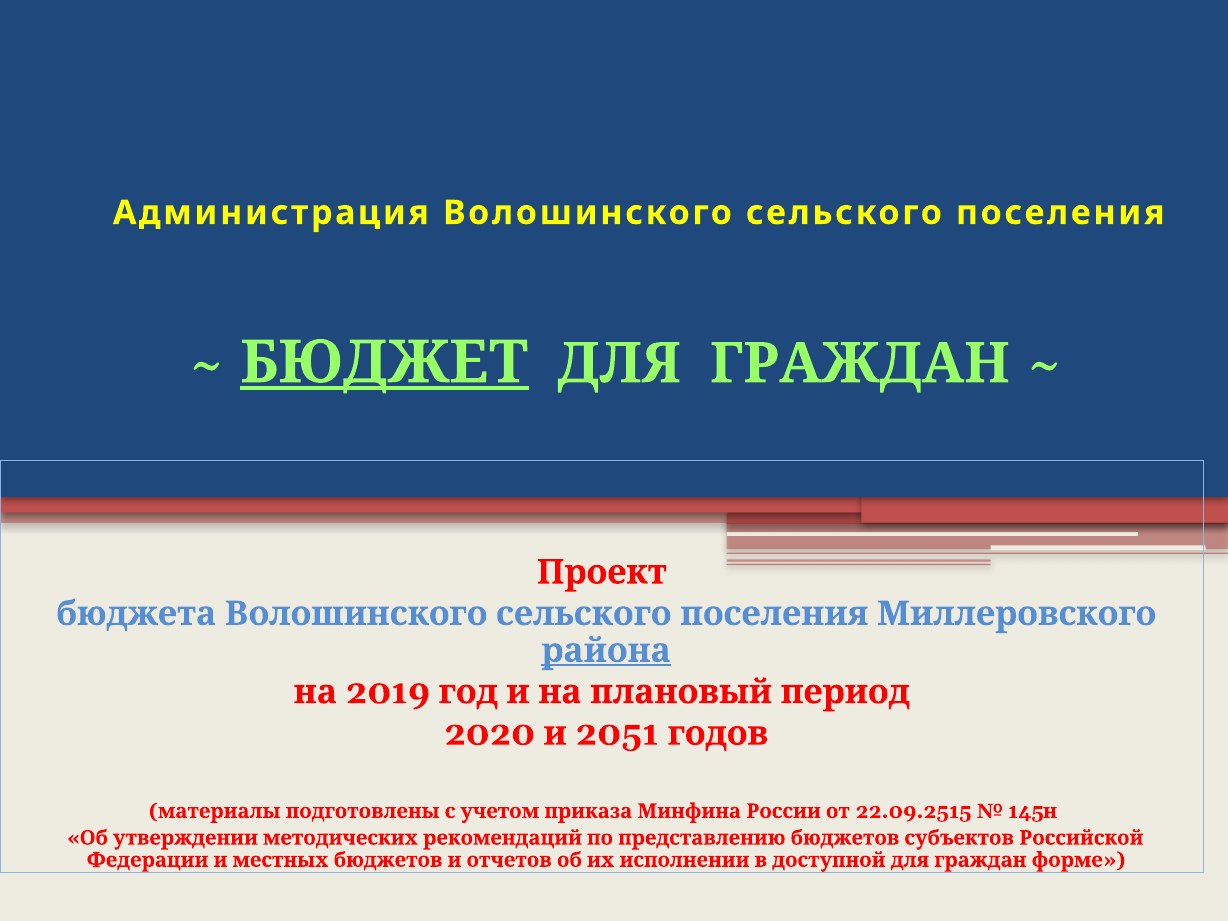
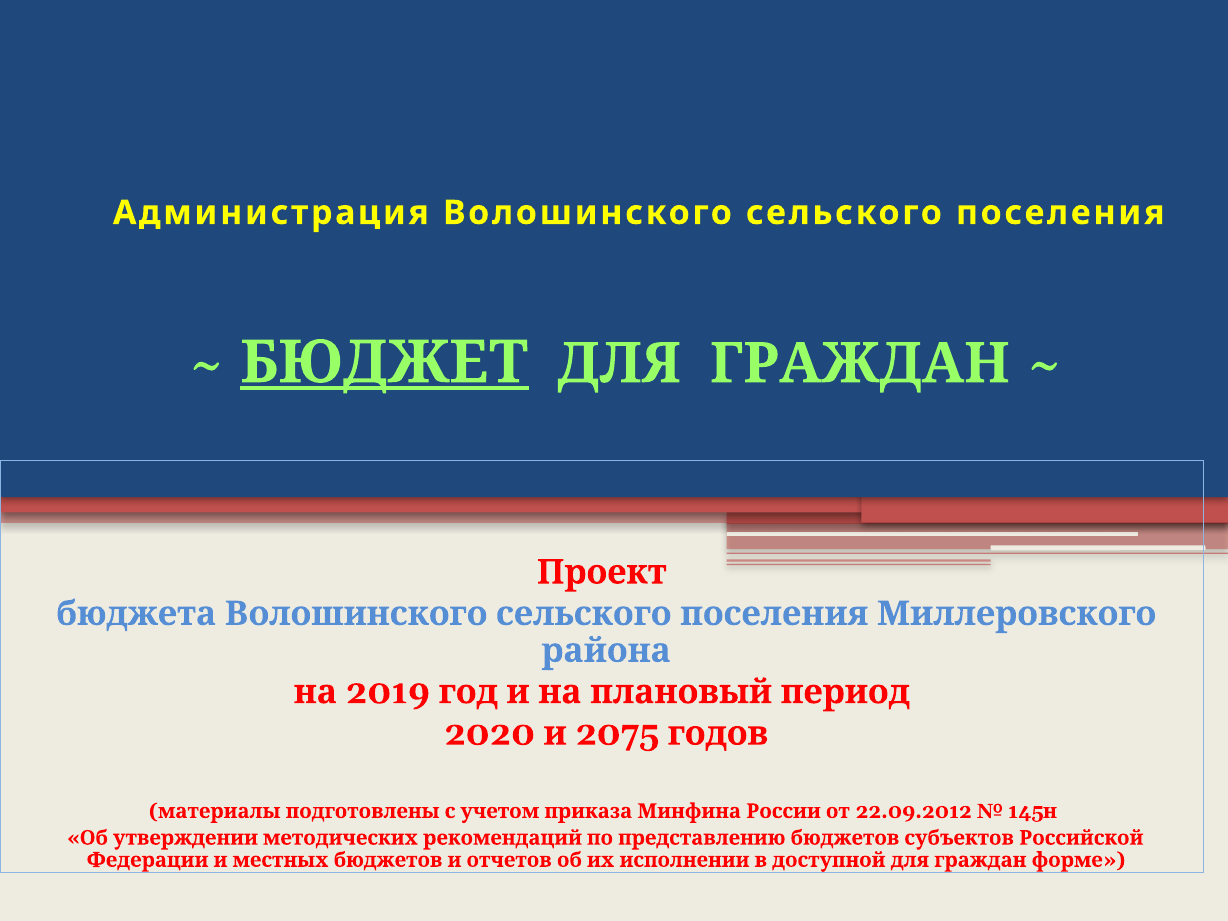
района underline: present -> none
2051: 2051 -> 2075
22.09.2515: 22.09.2515 -> 22.09.2012
